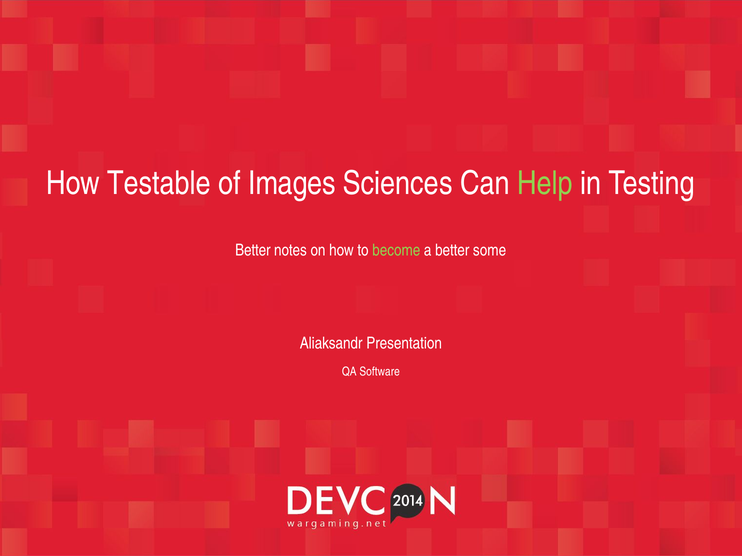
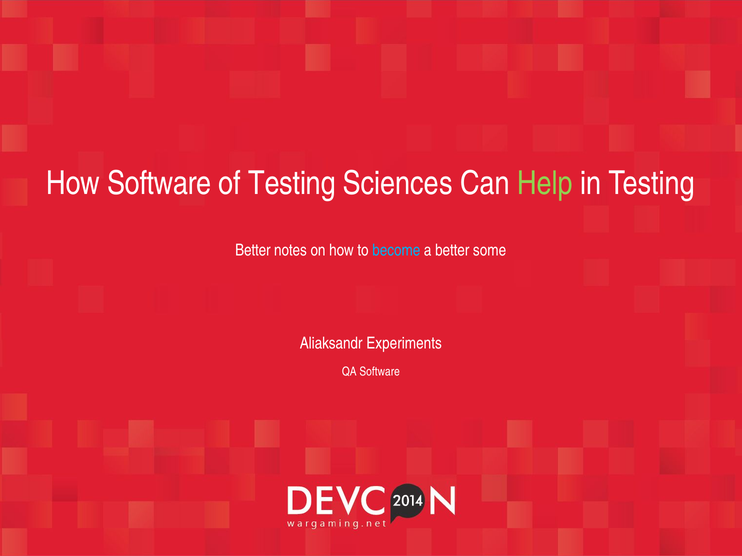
How Testable: Testable -> Software
of Images: Images -> Testing
become colour: light green -> light blue
Presentation: Presentation -> Experiments
